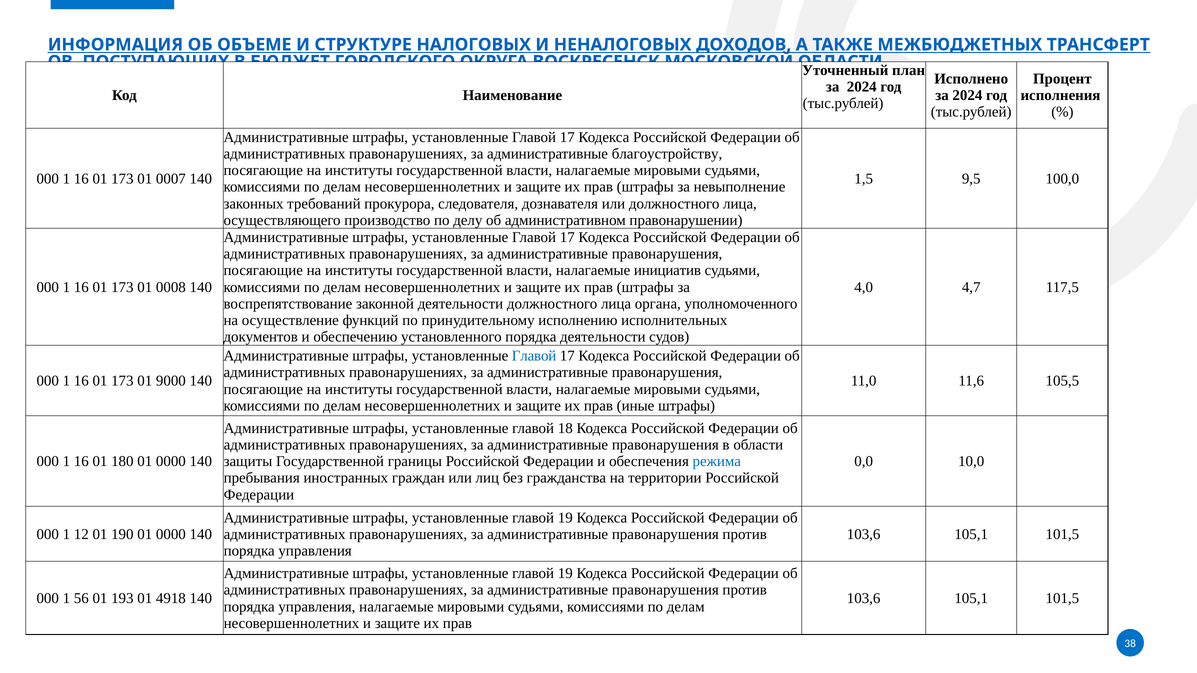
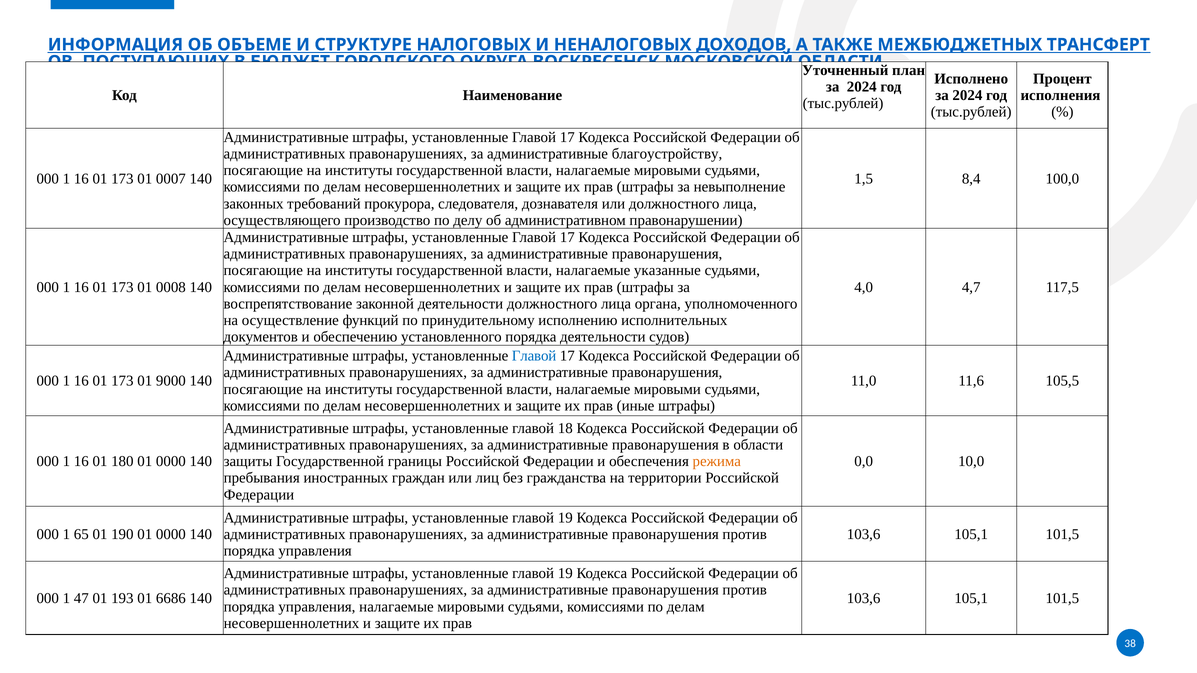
9,5: 9,5 -> 8,4
инициатив: инициатив -> указанные
режима colour: blue -> orange
12: 12 -> 65
56: 56 -> 47
4918: 4918 -> 6686
